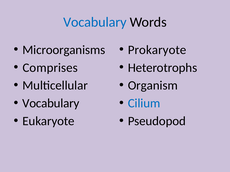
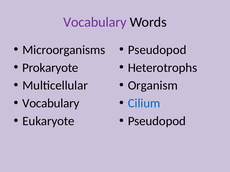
Vocabulary at (95, 22) colour: blue -> purple
Prokaryote at (157, 50): Prokaryote -> Pseudopod
Comprises: Comprises -> Prokaryote
